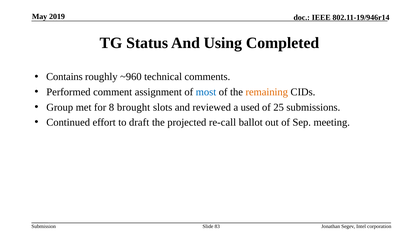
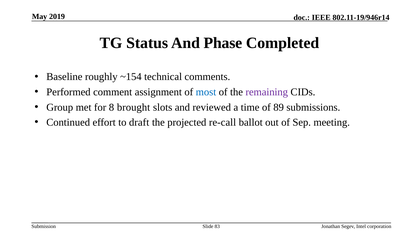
Using: Using -> Phase
Contains: Contains -> Baseline
~960: ~960 -> ~154
remaining colour: orange -> purple
used: used -> time
25: 25 -> 89
